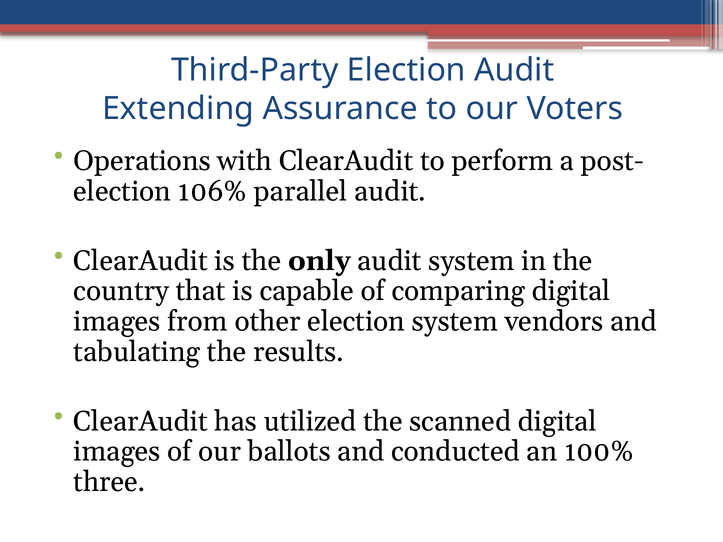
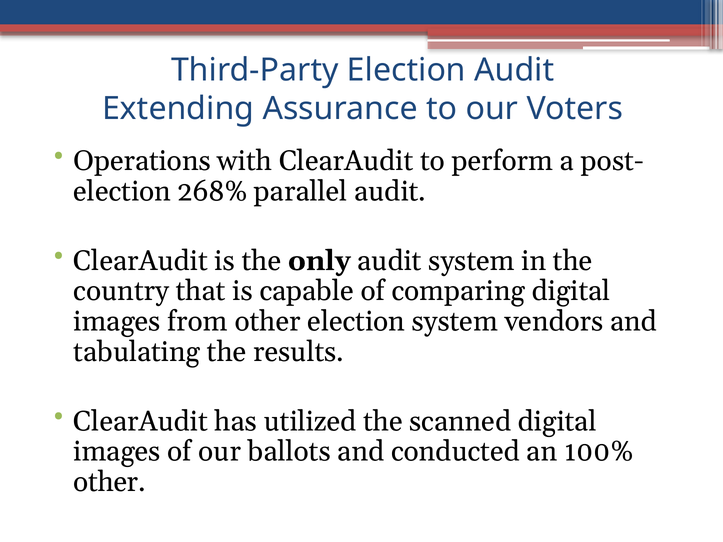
106%: 106% -> 268%
three at (109, 482): three -> other
